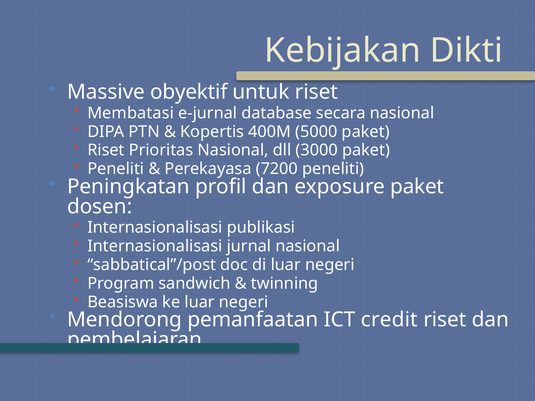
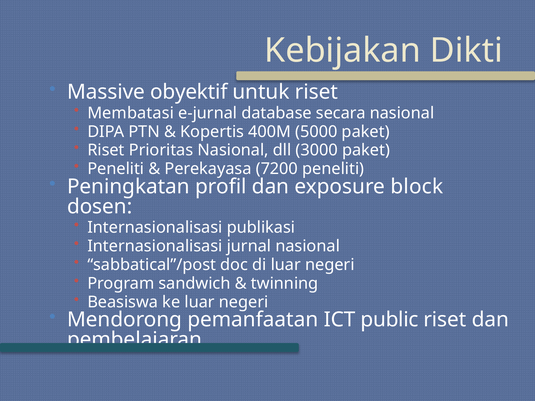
exposure paket: paket -> block
credit: credit -> public
